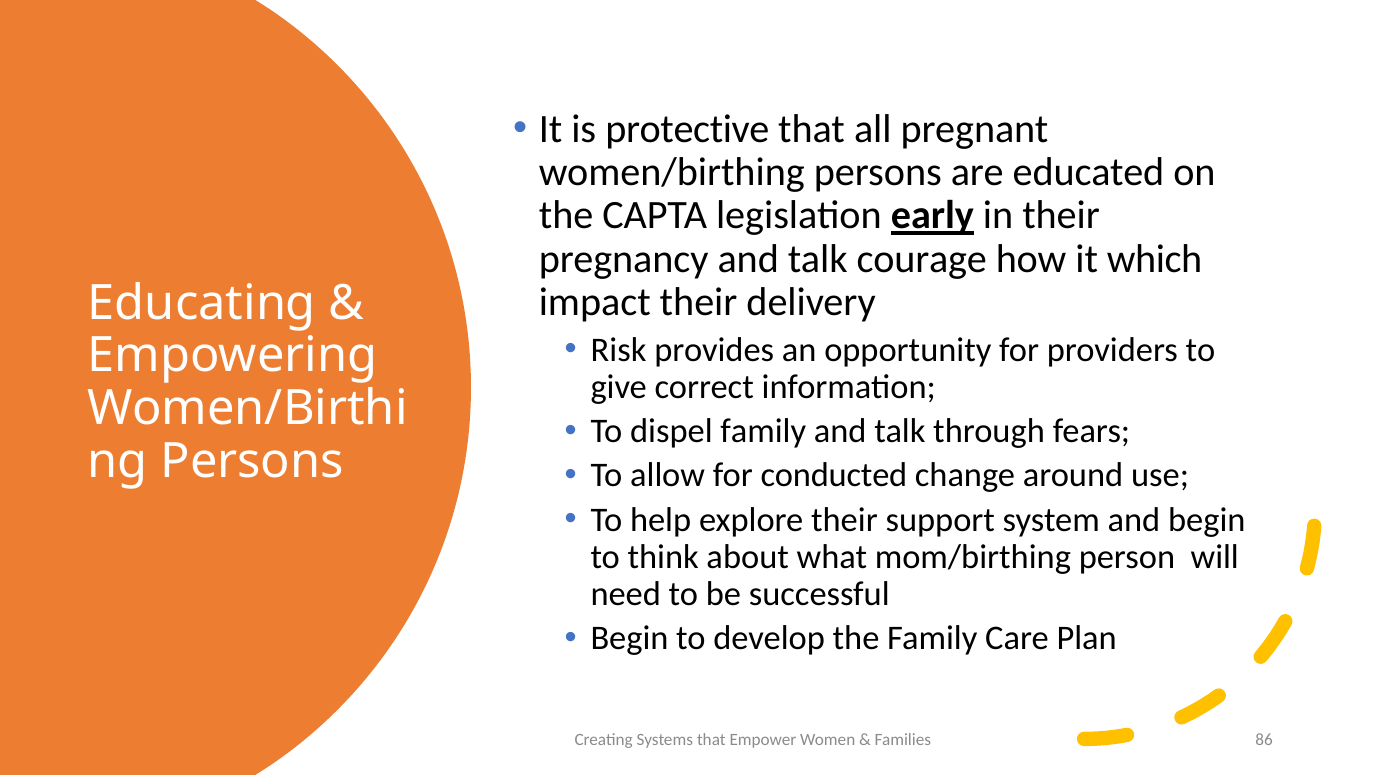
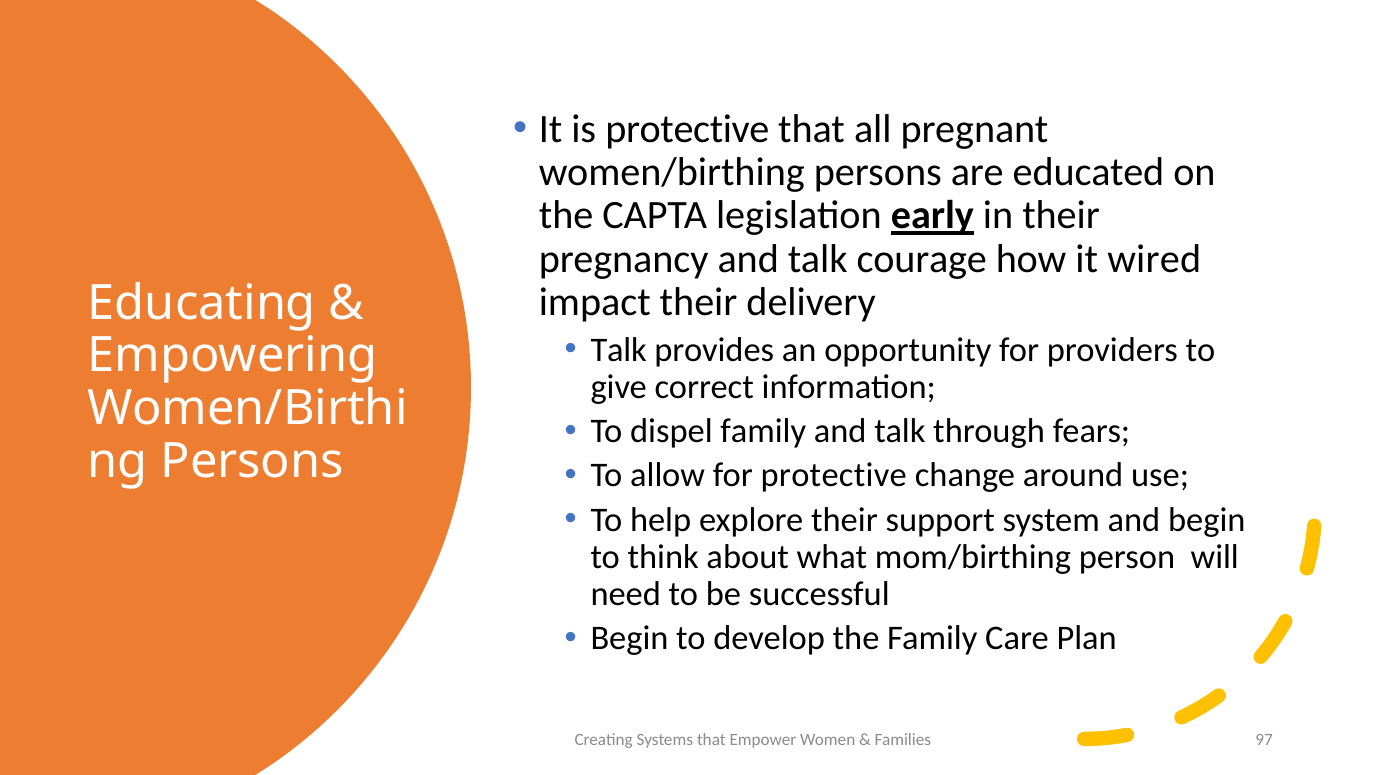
which: which -> wired
Risk at (619, 350): Risk -> Talk
for conducted: conducted -> protective
86: 86 -> 97
